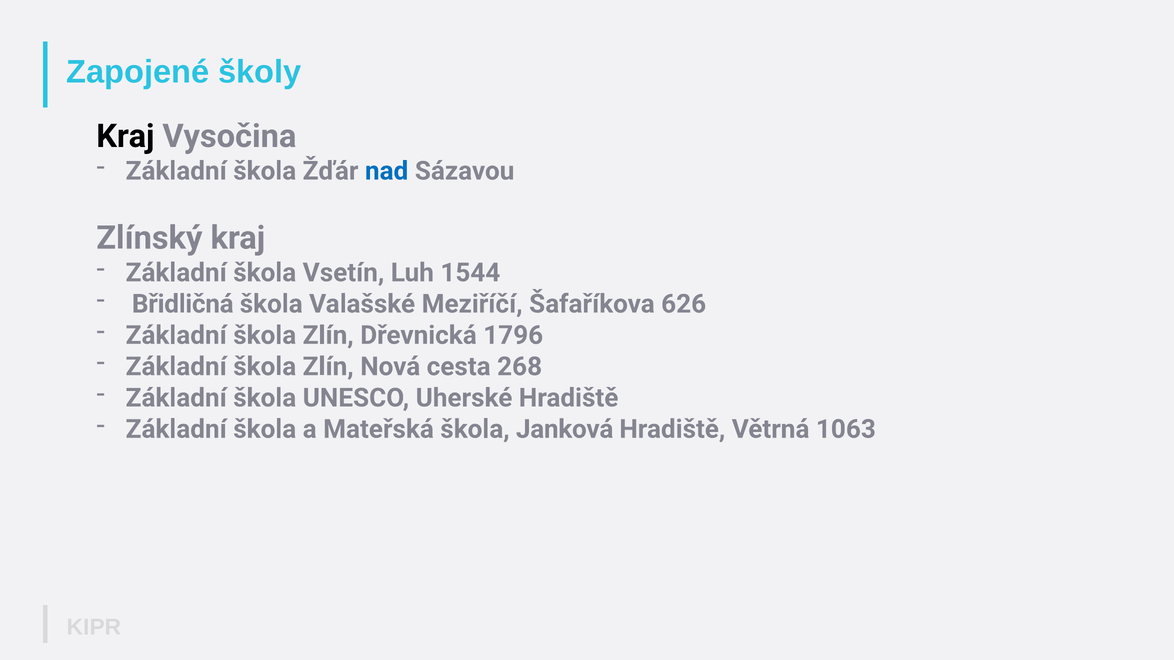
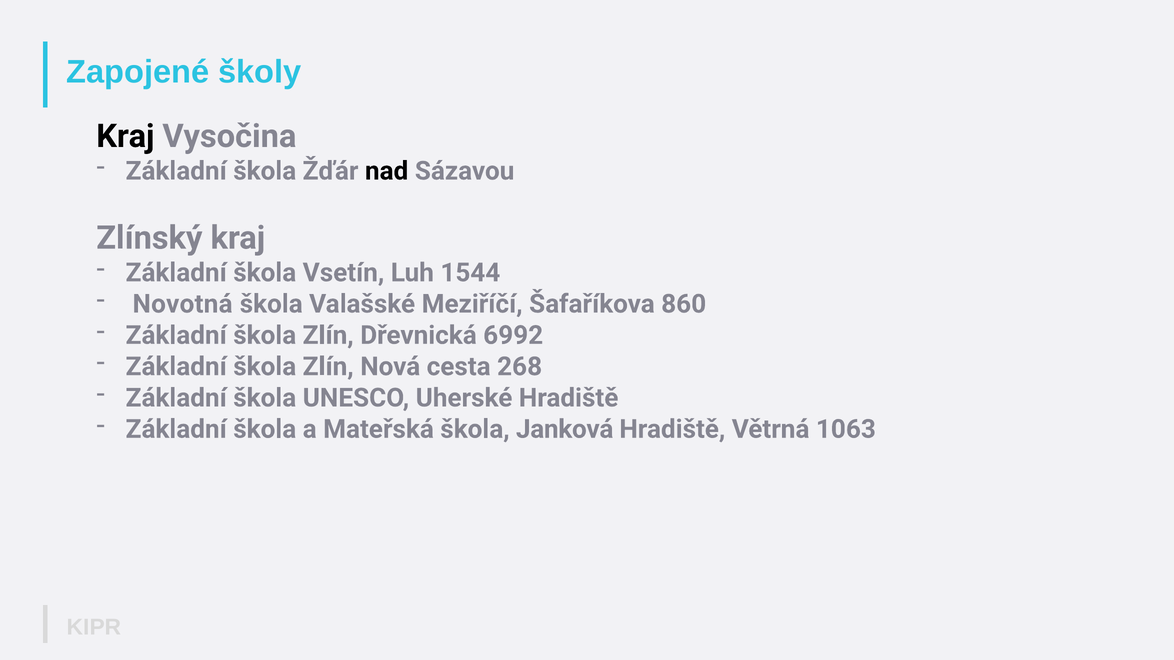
nad colour: blue -> black
Břidličná: Břidličná -> Novotná
626: 626 -> 860
1796: 1796 -> 6992
